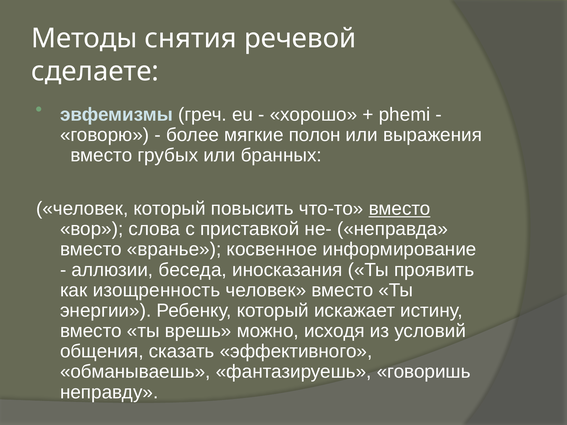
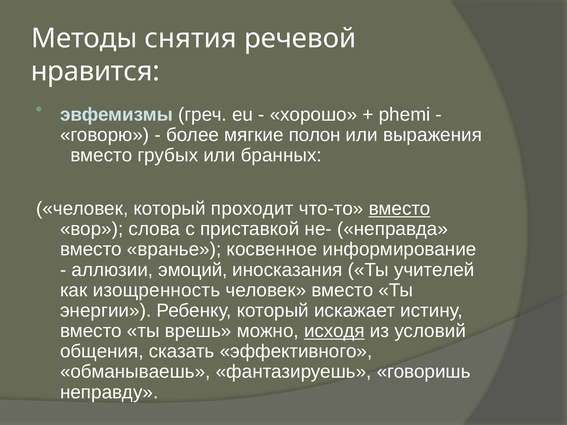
сделаете: сделаете -> нравится
повысить: повысить -> проходит
беседа: беседа -> эмоций
проявить: проявить -> учителей
исходя underline: none -> present
